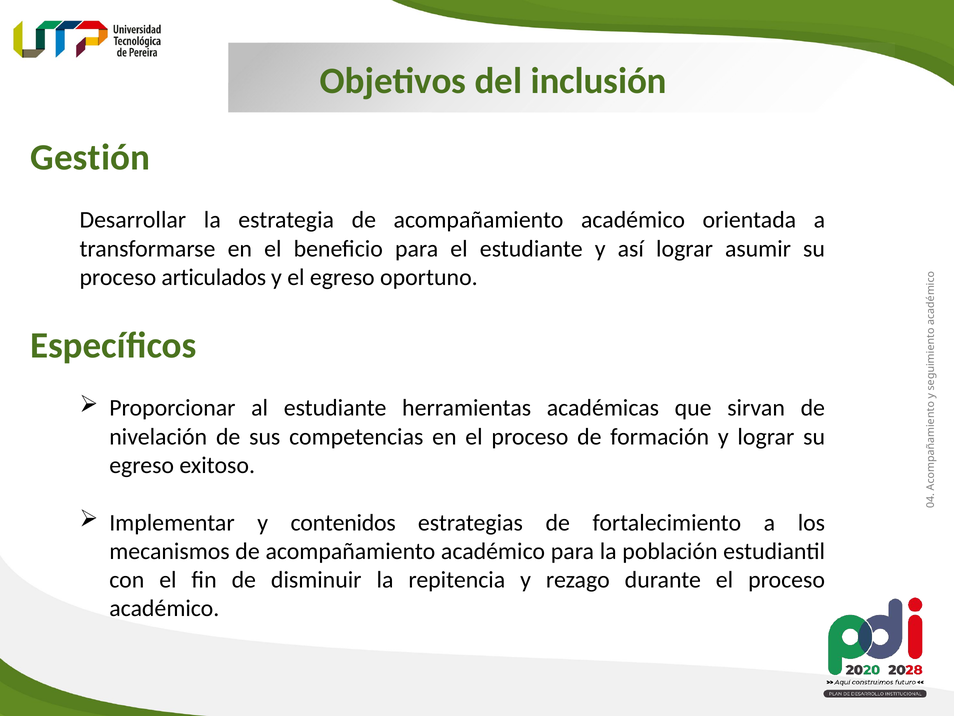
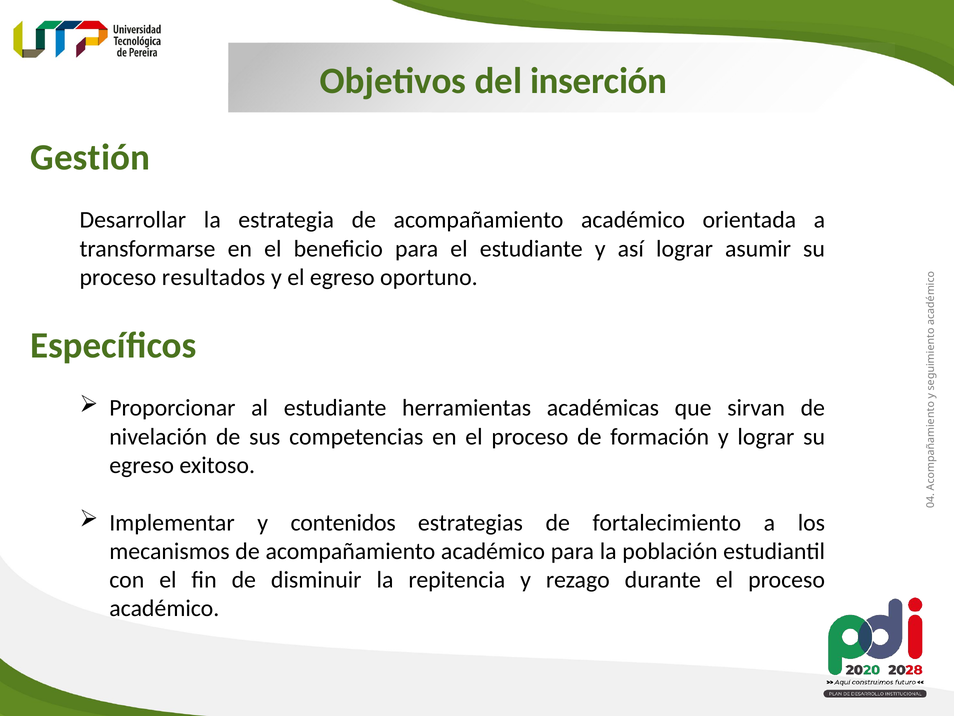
inclusión: inclusión -> inserción
articulados: articulados -> resultados
